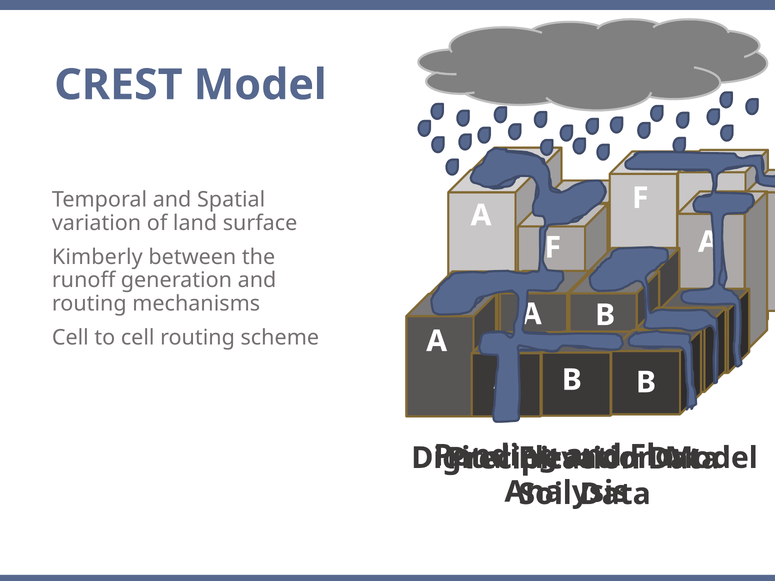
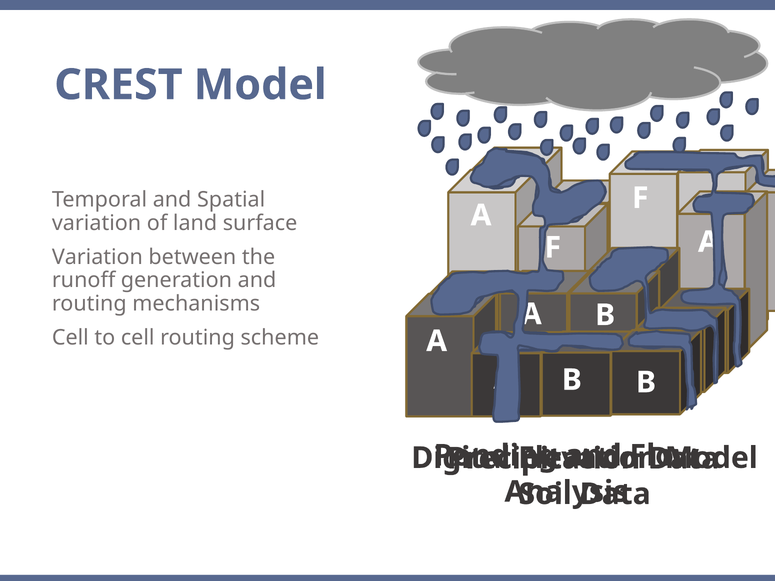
Kimberly at (97, 257): Kimberly -> Variation
